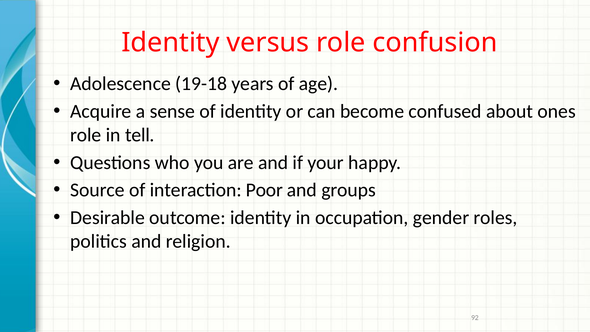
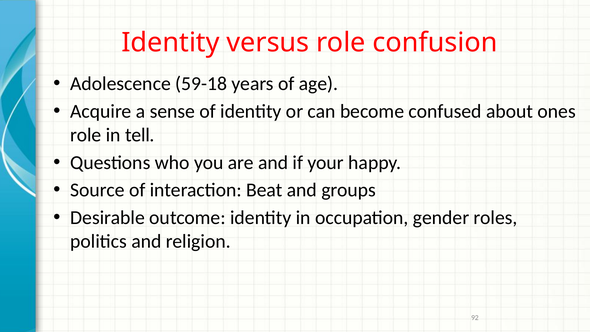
19-18: 19-18 -> 59-18
Poor: Poor -> Beat
